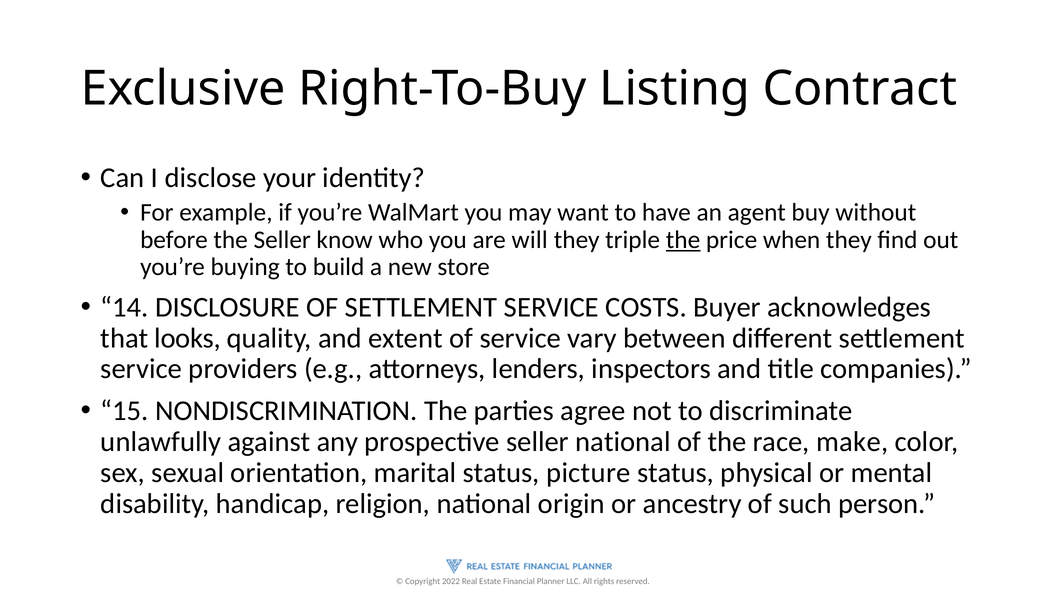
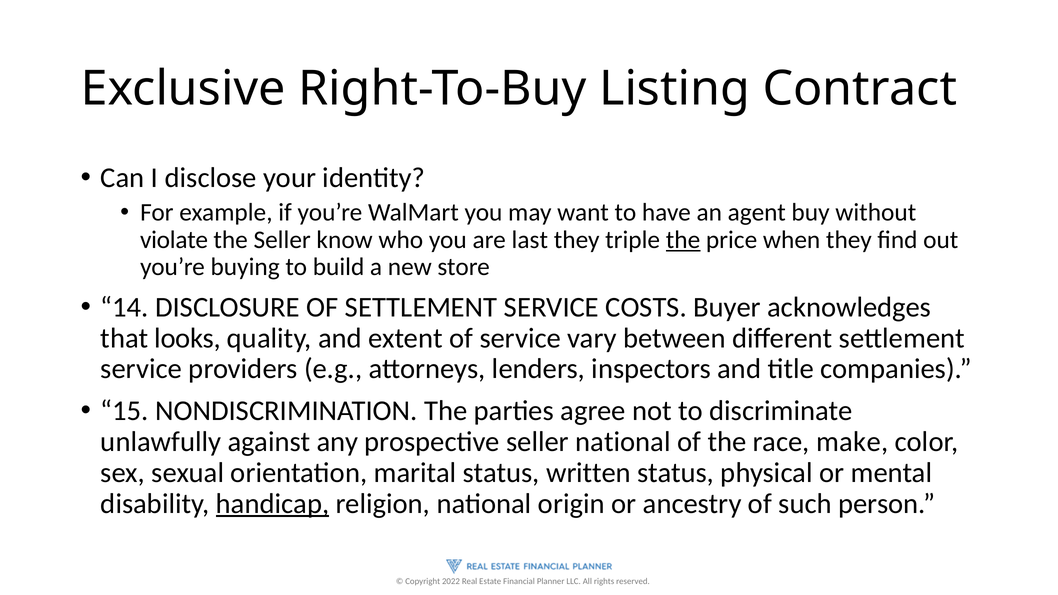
before: before -> violate
will: will -> last
picture: picture -> written
handicap underline: none -> present
